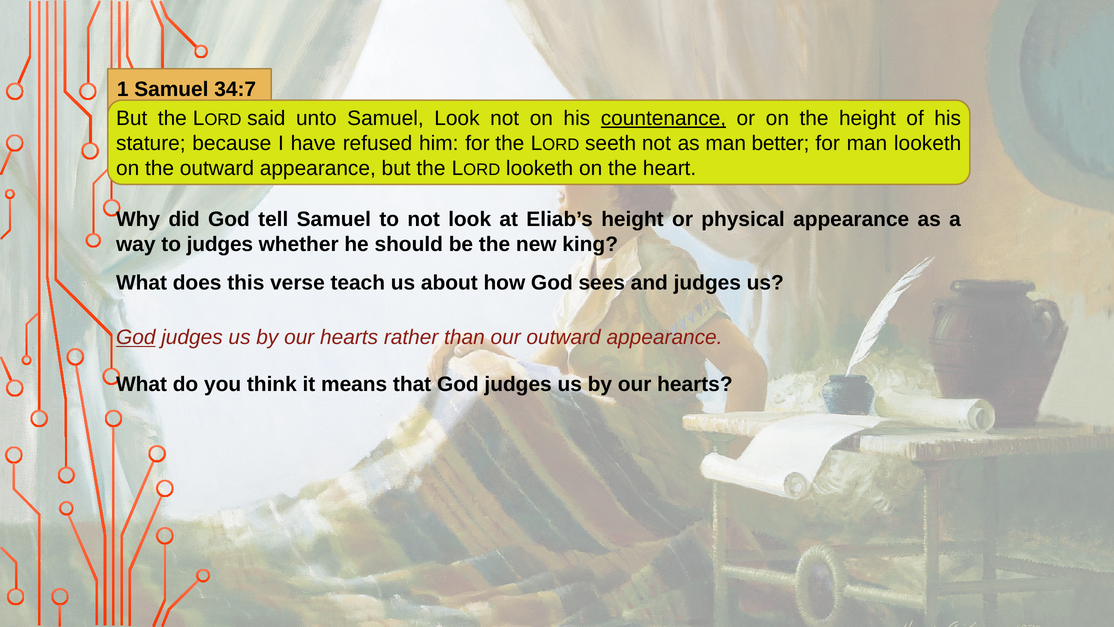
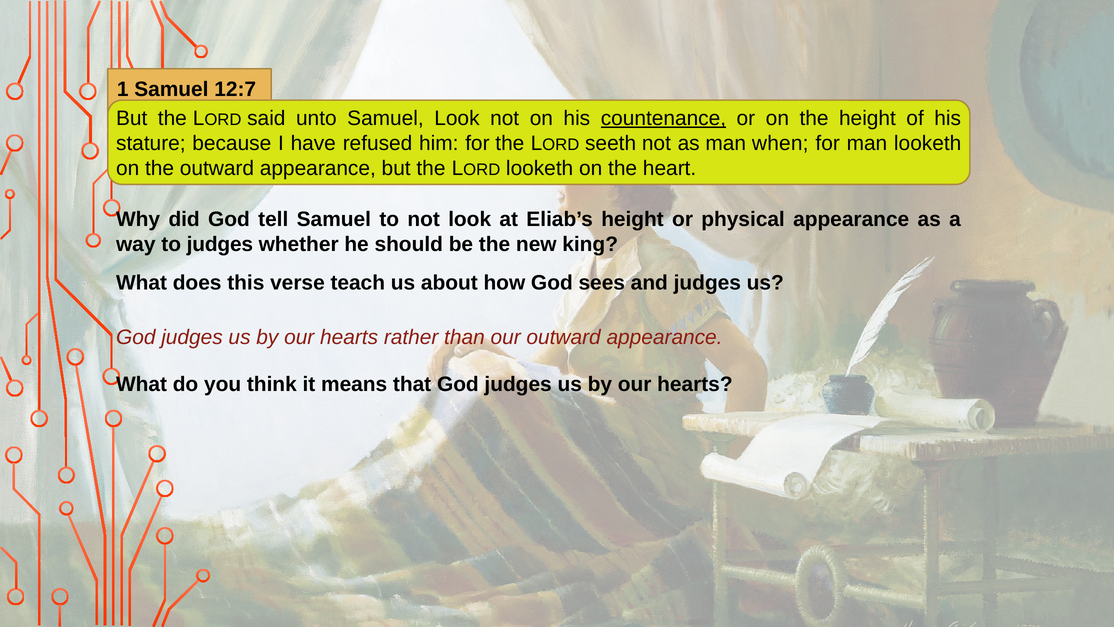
34:7: 34:7 -> 12:7
better: better -> when
God at (136, 337) underline: present -> none
